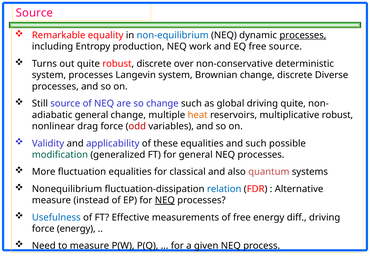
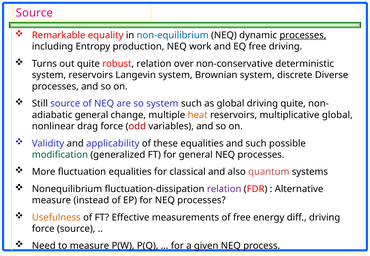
free source: source -> driving
robust discrete: discrete -> relation
system processes: processes -> reservoirs
Brownian change: change -> system
so change: change -> system
multiplicative robust: robust -> global
relation at (224, 189) colour: blue -> purple
NEQ at (165, 200) underline: present -> none
Usefulness colour: blue -> orange
force energy: energy -> source
